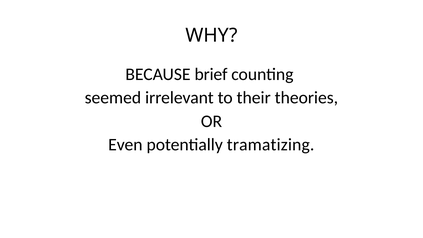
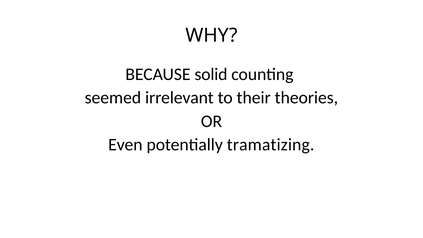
brief: brief -> solid
